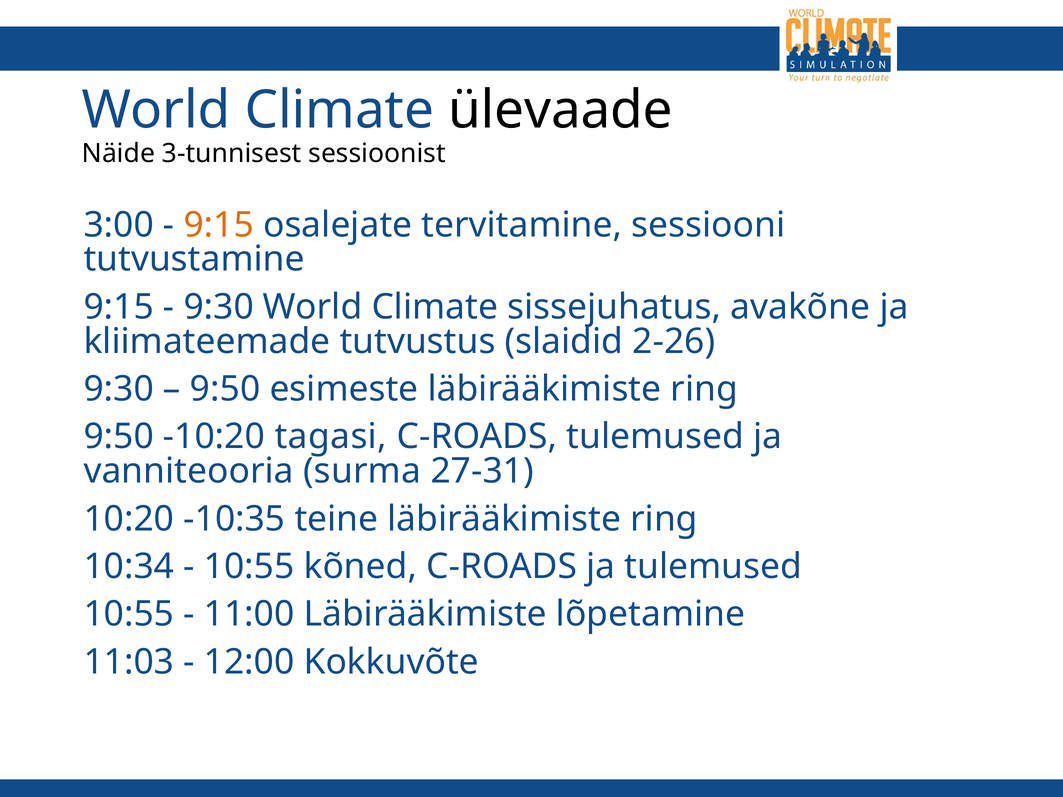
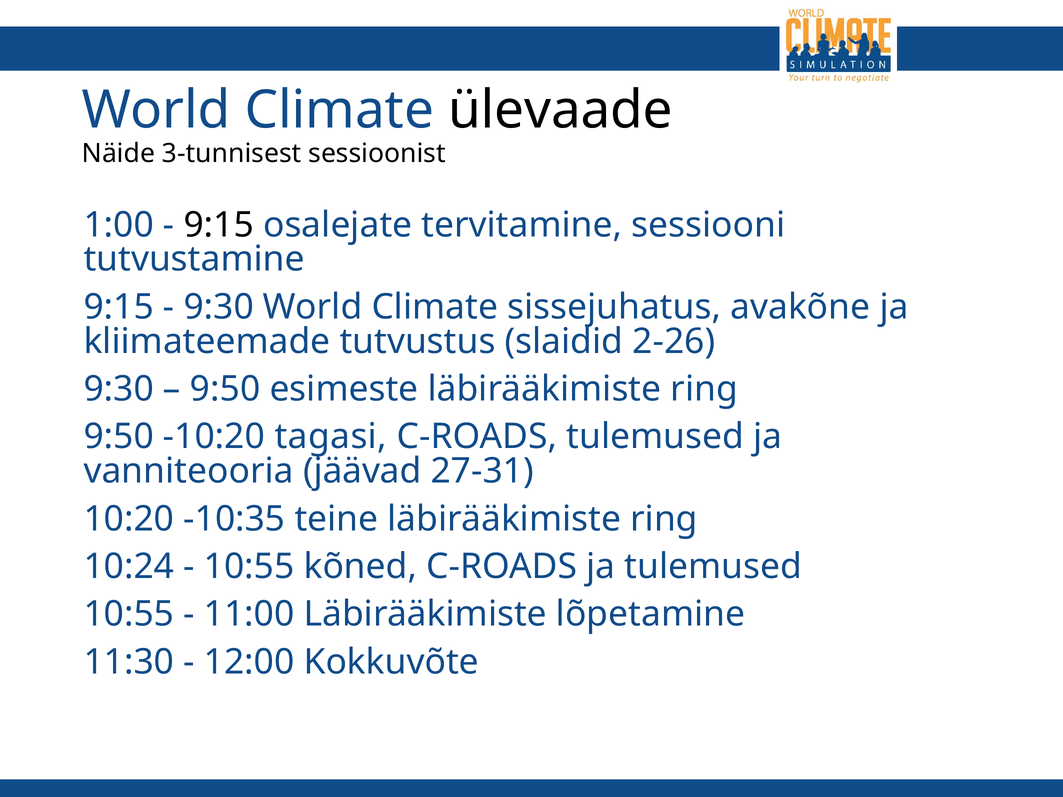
3:00: 3:00 -> 1:00
9:15 at (219, 225) colour: orange -> black
surma: surma -> jäävad
10:34: 10:34 -> 10:24
11:03: 11:03 -> 11:30
